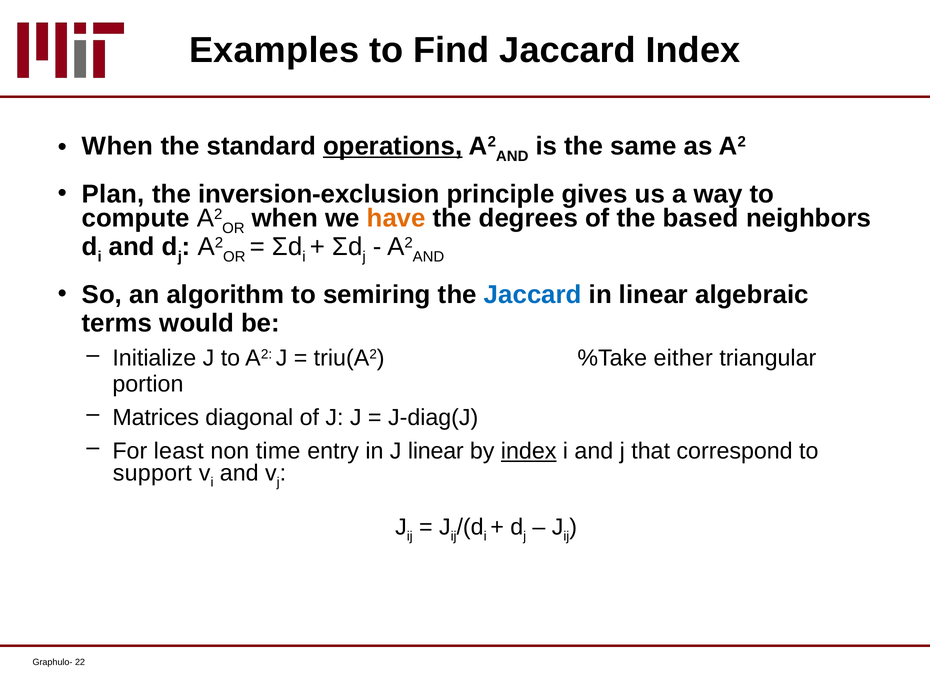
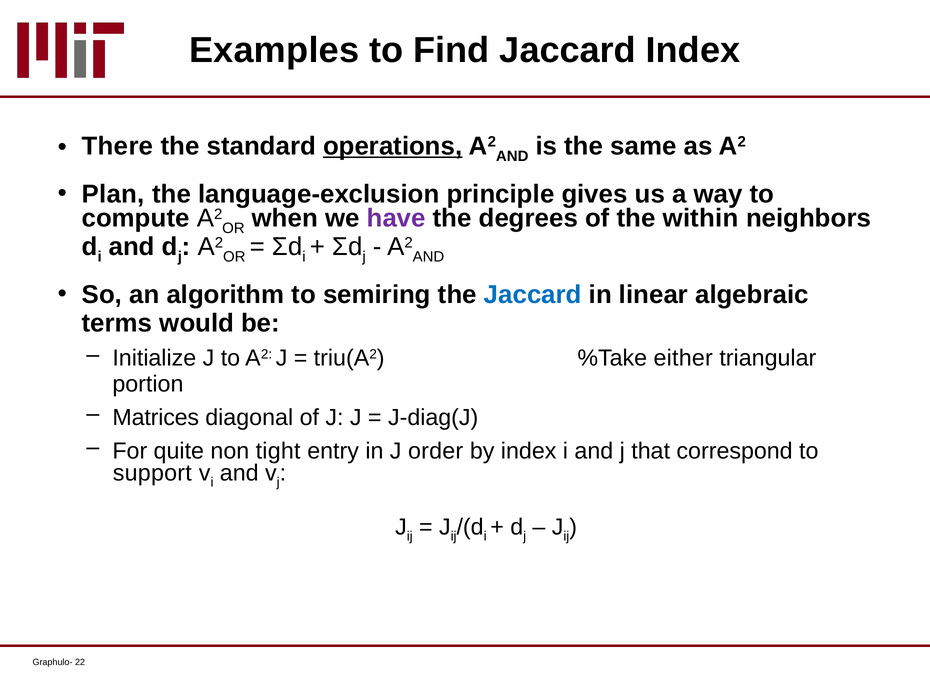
When at (118, 146): When -> There
inversion-exclusion: inversion-exclusion -> language-exclusion
have colour: orange -> purple
based: based -> within
least: least -> quite
time: time -> tight
J linear: linear -> order
index at (529, 451) underline: present -> none
